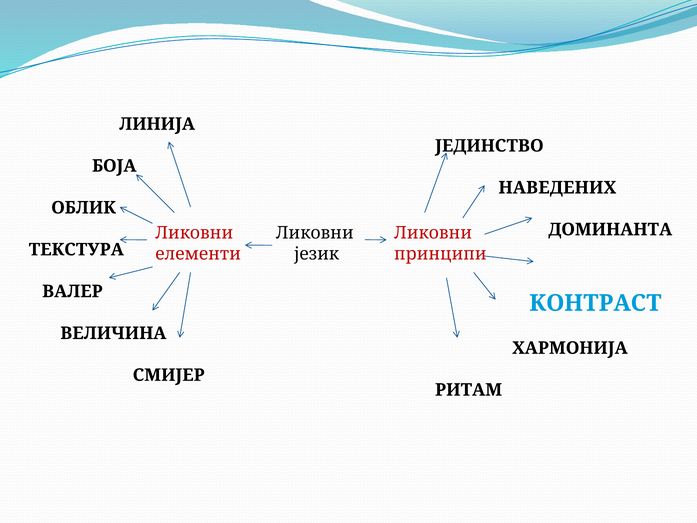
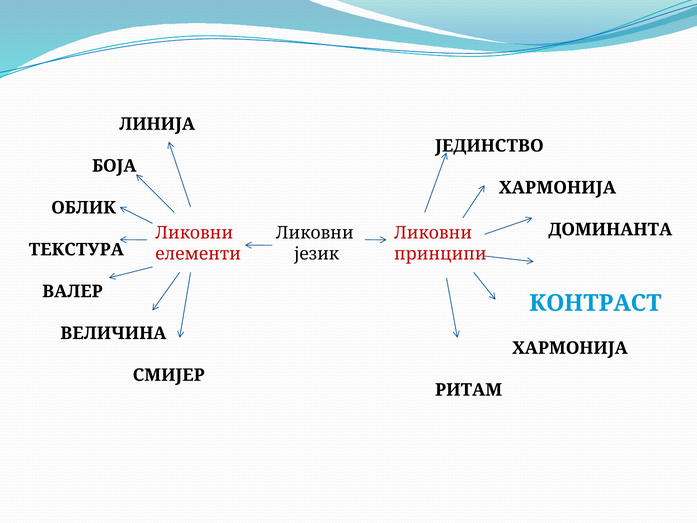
НАВЕДЕНИХ at (557, 188): НАВЕДЕНИХ -> ХАРМОНИЈА
